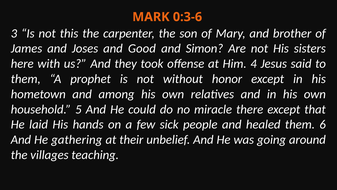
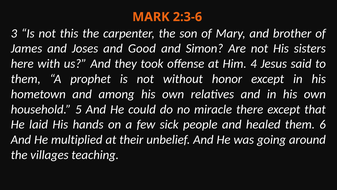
0:3-6: 0:3-6 -> 2:3-6
gathering: gathering -> multiplied
